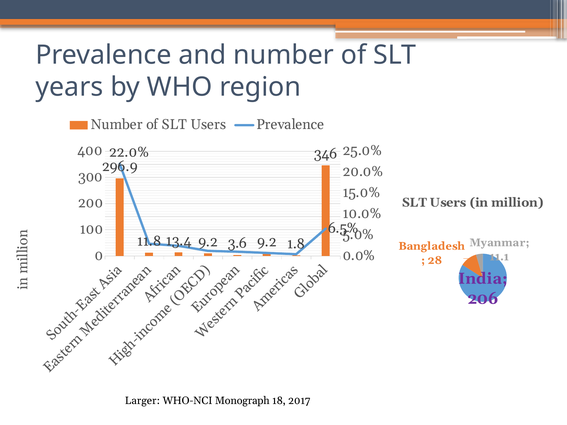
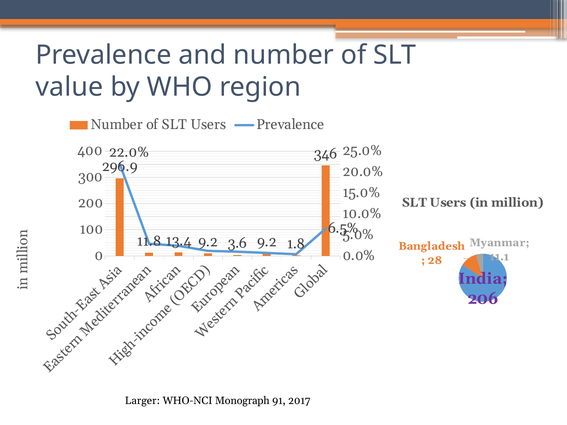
years: years -> value
18: 18 -> 91
